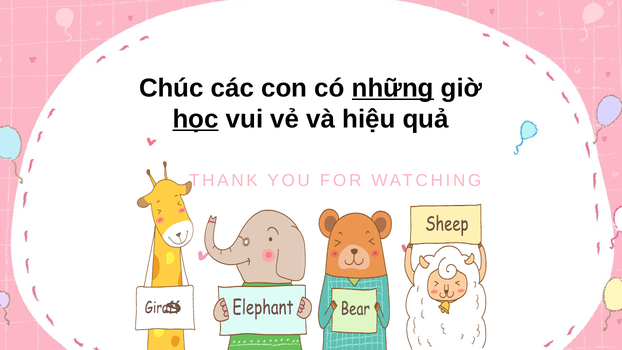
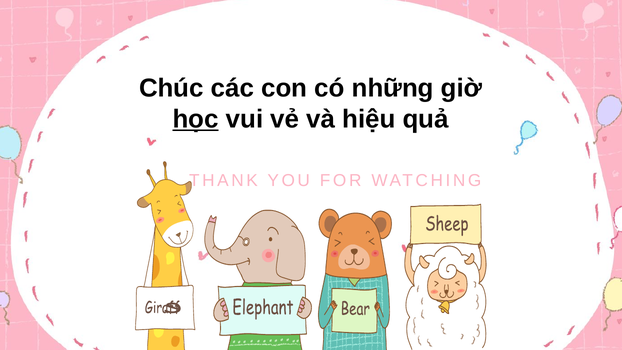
những underline: present -> none
